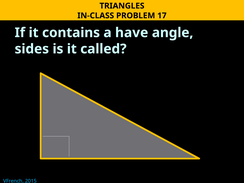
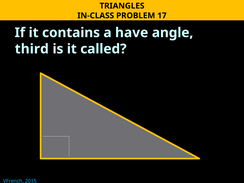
sides: sides -> third
